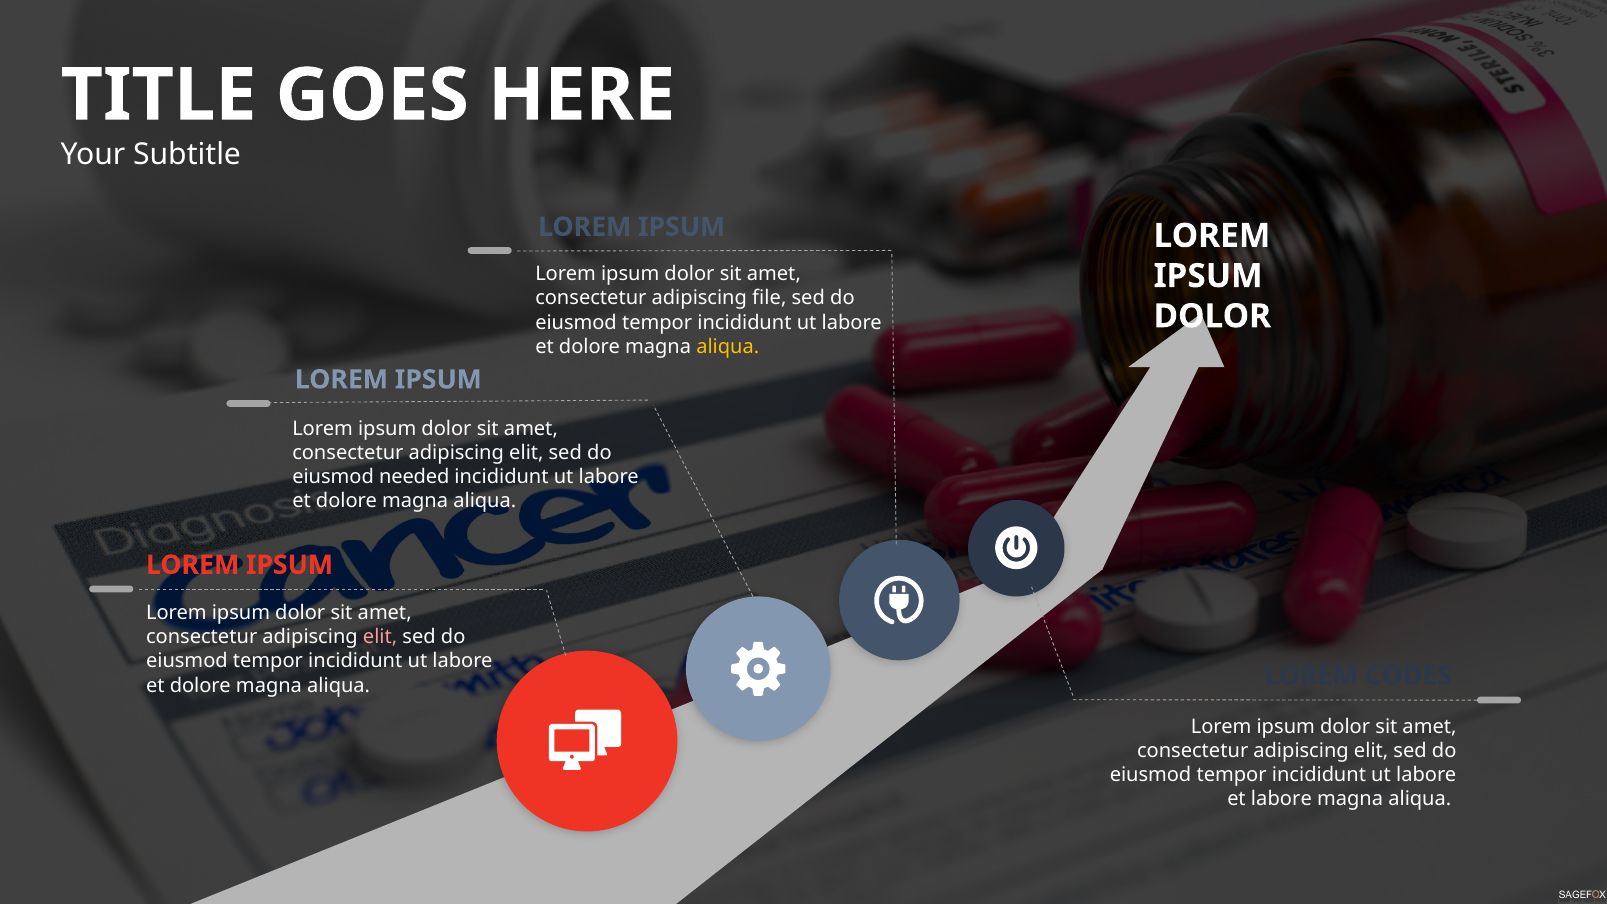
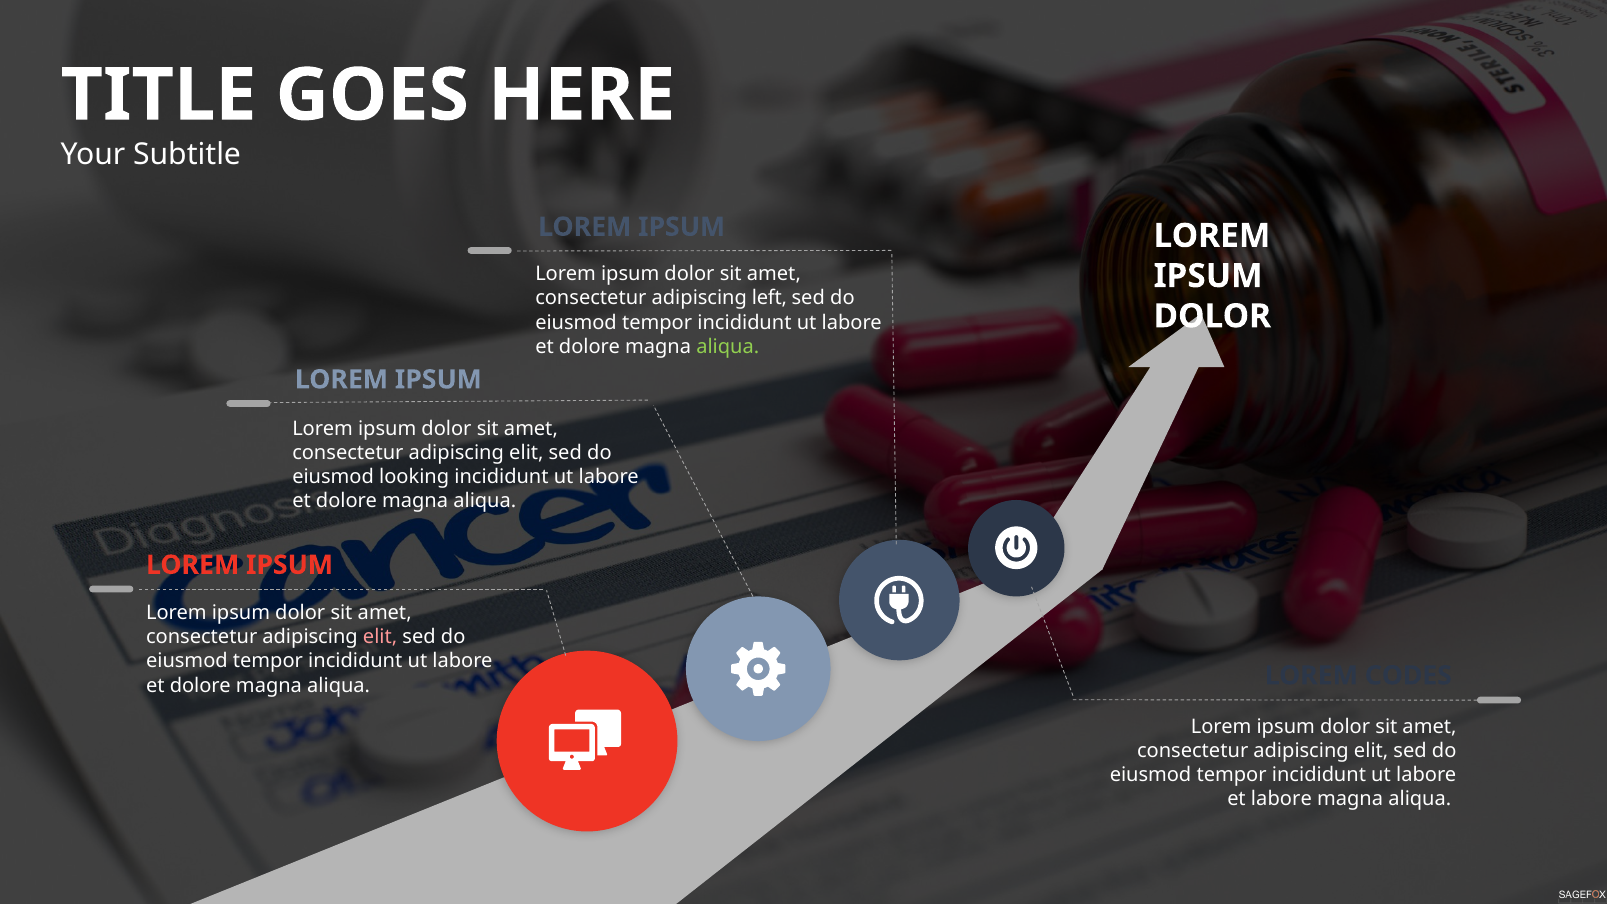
file: file -> left
aliqua at (728, 347) colour: yellow -> light green
needed: needed -> looking
